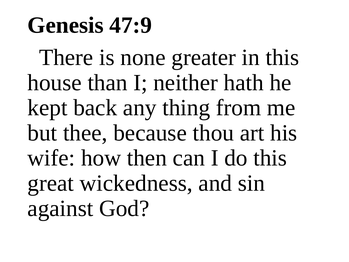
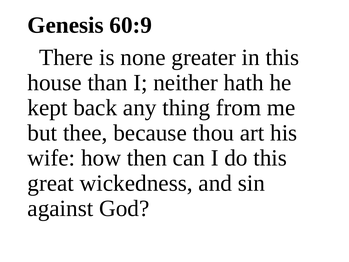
47:9: 47:9 -> 60:9
